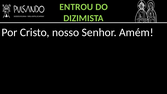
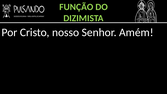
ENTROU: ENTROU -> FUNÇÃO
